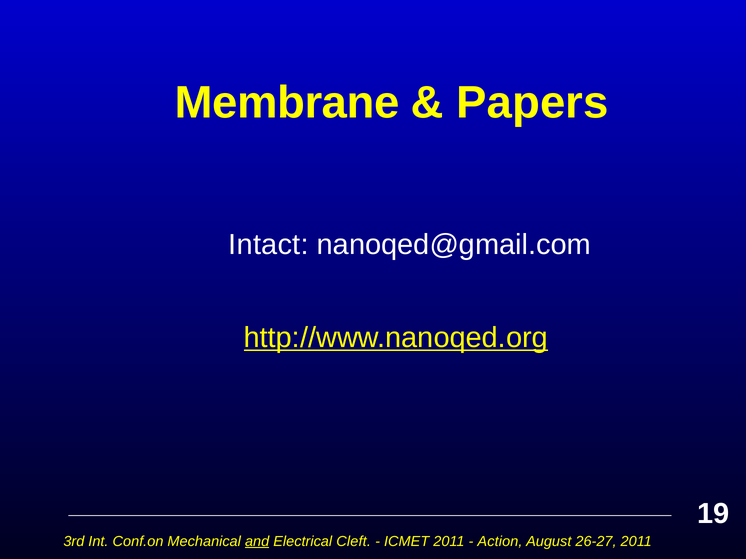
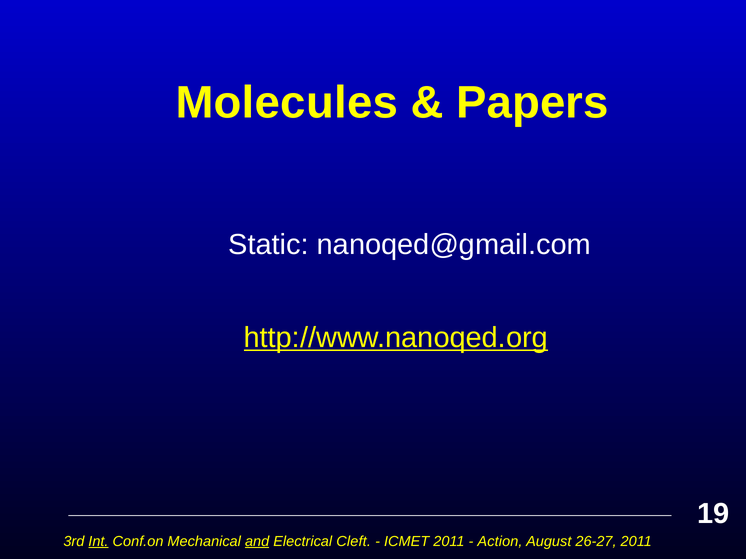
Membrane: Membrane -> Molecules
Intact: Intact -> Static
Int underline: none -> present
